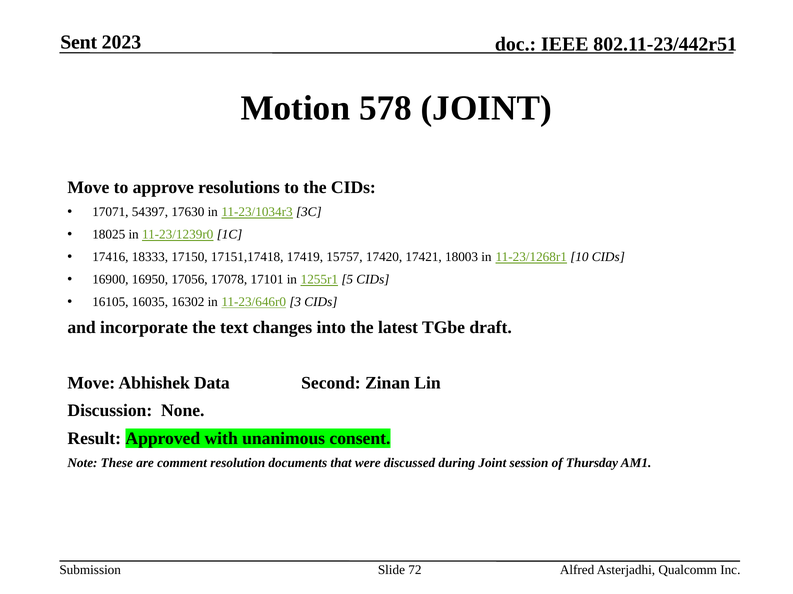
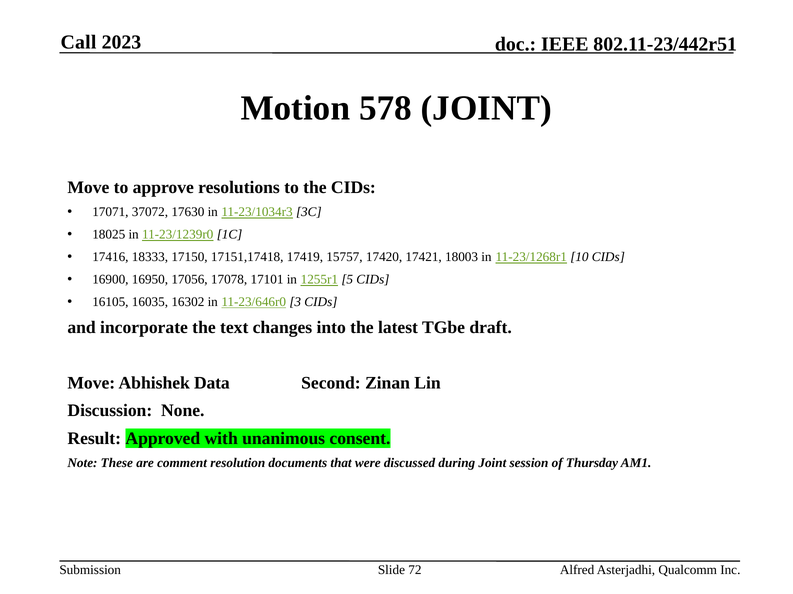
Sent: Sent -> Call
54397: 54397 -> 37072
